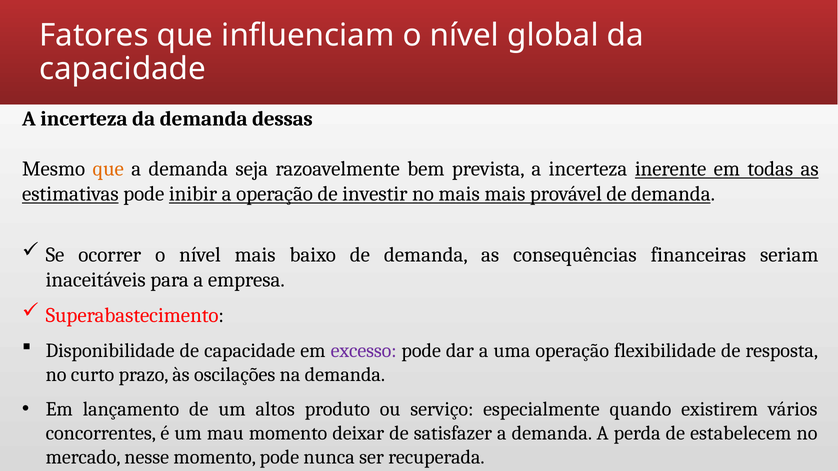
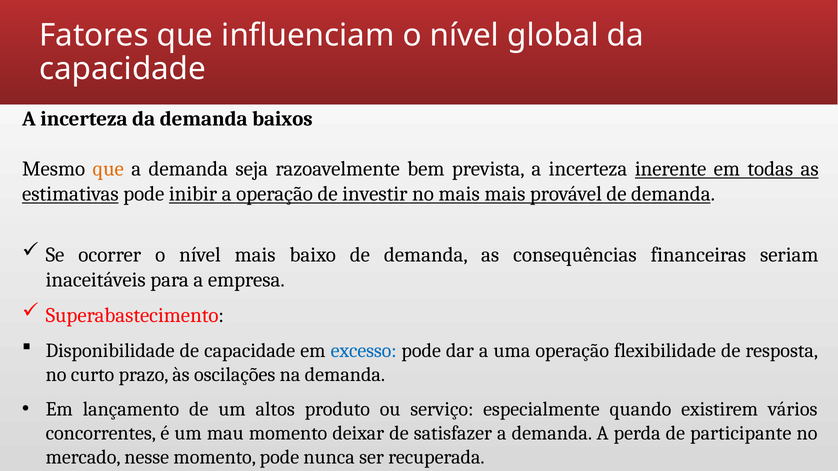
dessas: dessas -> baixos
excesso colour: purple -> blue
estabelecem: estabelecem -> participante
